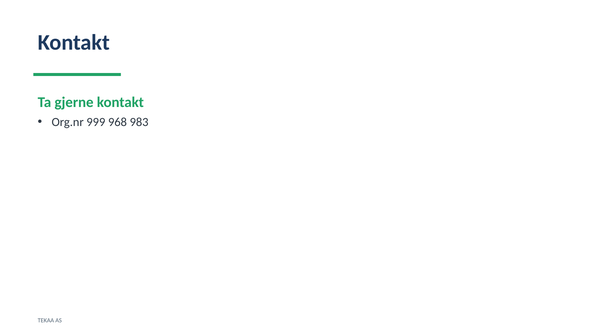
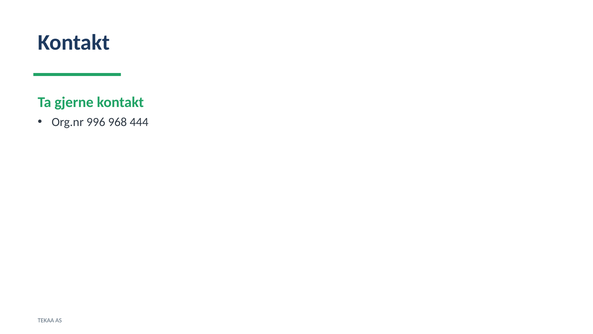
999: 999 -> 996
983: 983 -> 444
